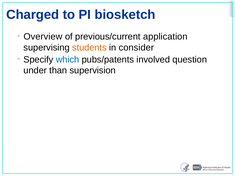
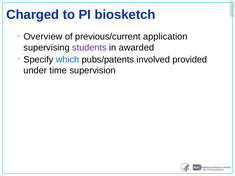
students colour: orange -> purple
consider: consider -> awarded
question: question -> provided
than: than -> time
